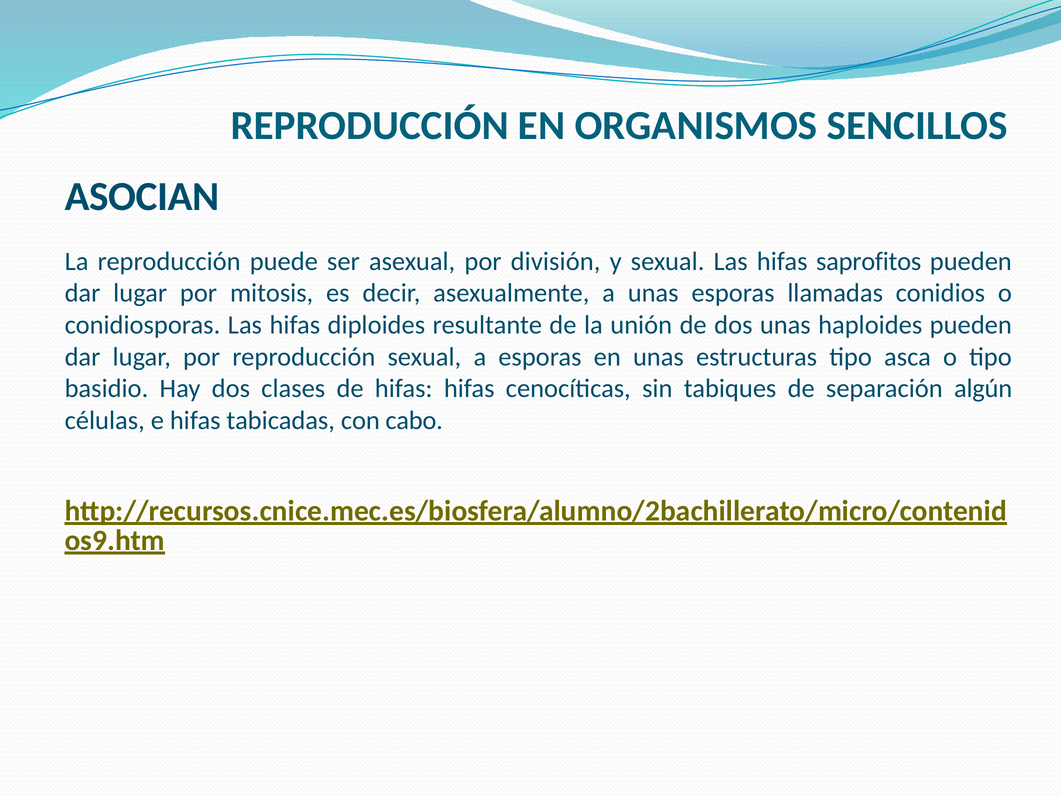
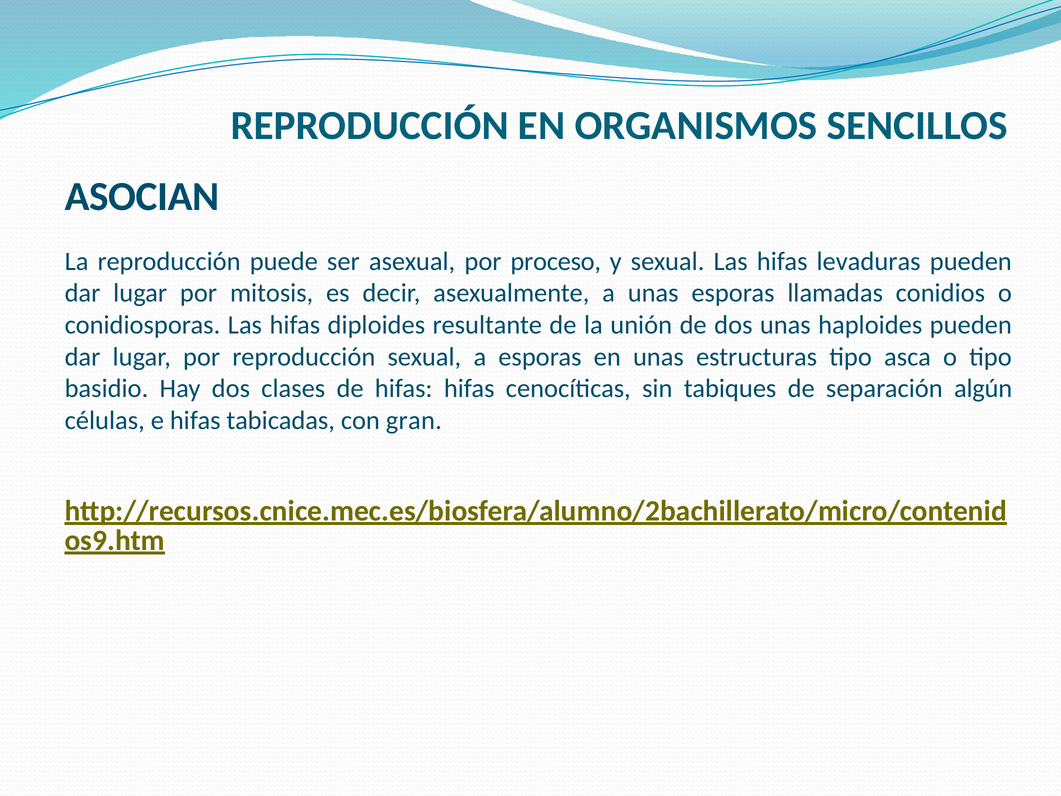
división: división -> proceso
saprofitos: saprofitos -> levaduras
cabo: cabo -> gran
